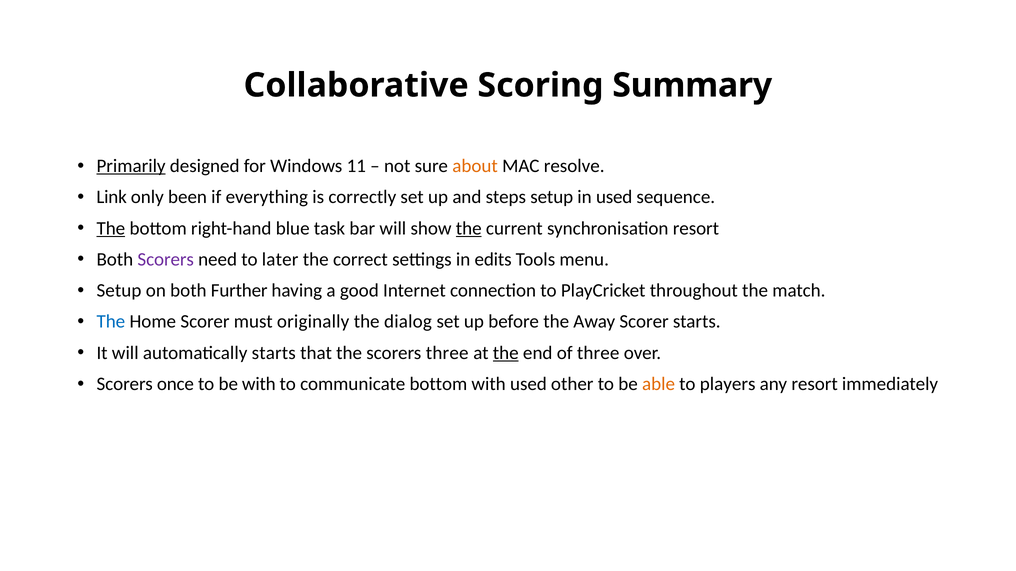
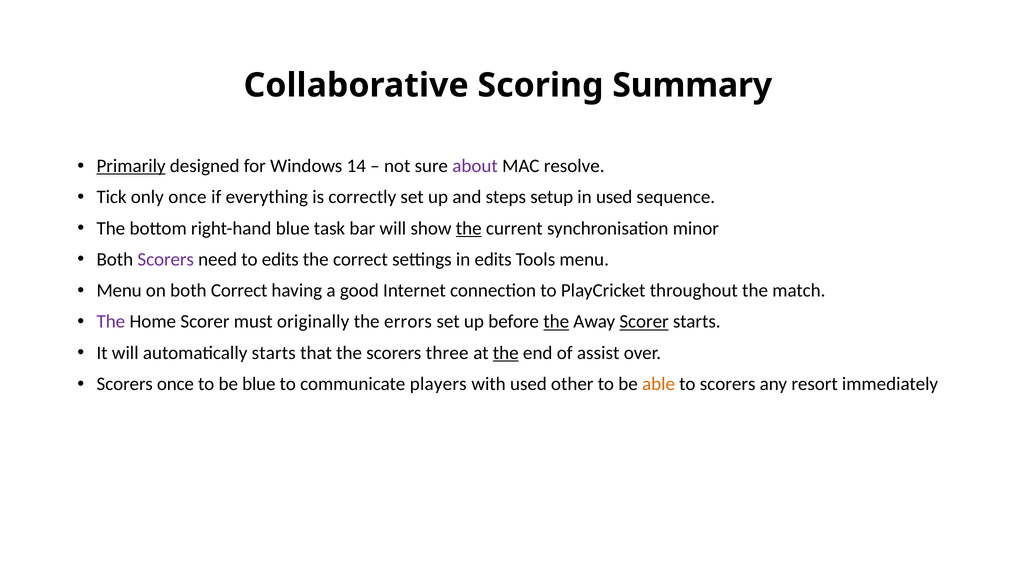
11: 11 -> 14
about colour: orange -> purple
Link: Link -> Tick
only been: been -> once
The at (111, 228) underline: present -> none
synchronisation resort: resort -> minor
to later: later -> edits
Setup at (119, 291): Setup -> Menu
both Further: Further -> Correct
The at (111, 322) colour: blue -> purple
dialog: dialog -> errors
the at (556, 322) underline: none -> present
Scorer at (644, 322) underline: none -> present
of three: three -> assist
be with: with -> blue
communicate bottom: bottom -> players
to players: players -> scorers
